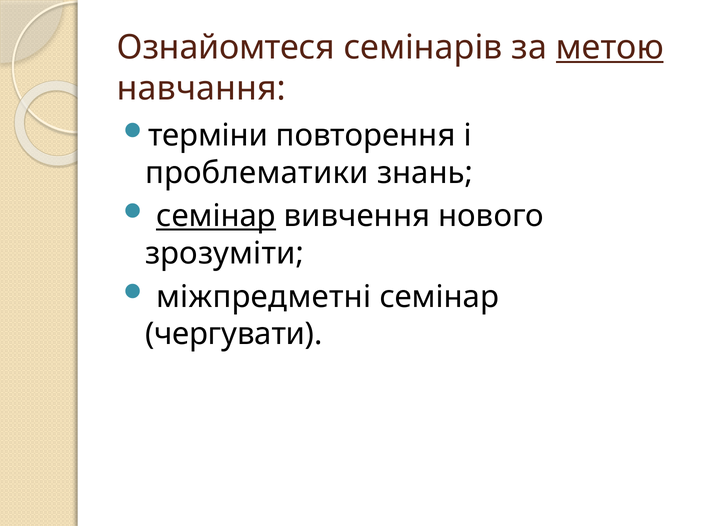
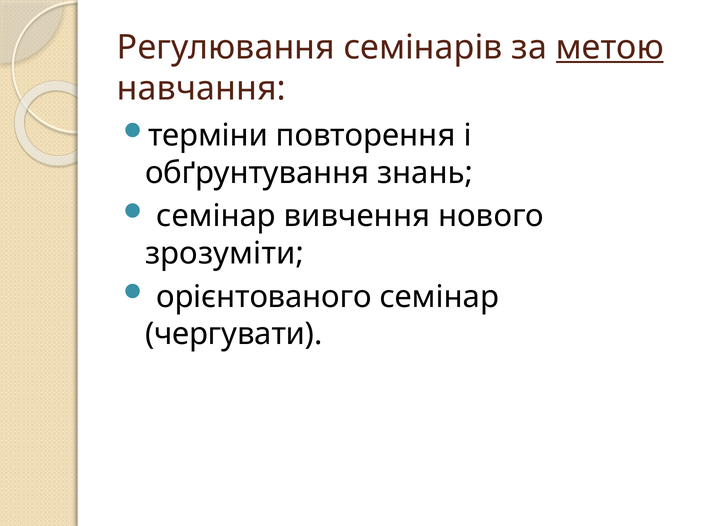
Ознайомтеся: Ознайомтеся -> Регулювання
проблематики: проблематики -> обґрунтування
семінар at (216, 216) underline: present -> none
міжпредметні: міжпредметні -> орієнтованого
